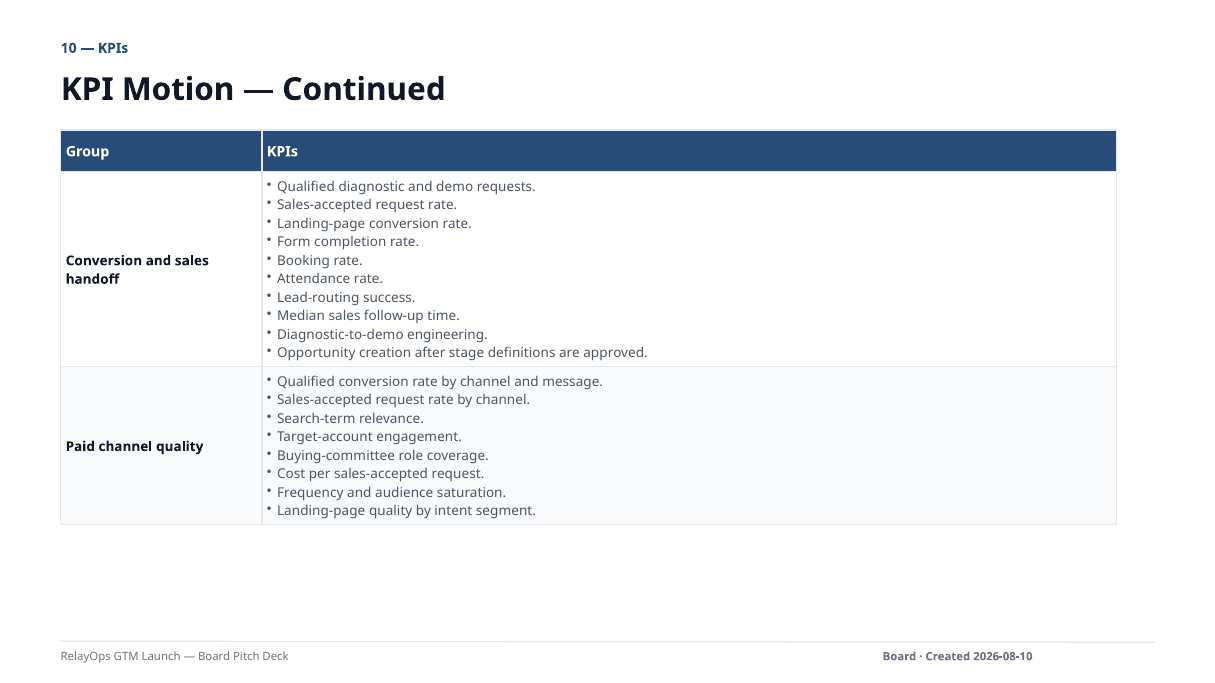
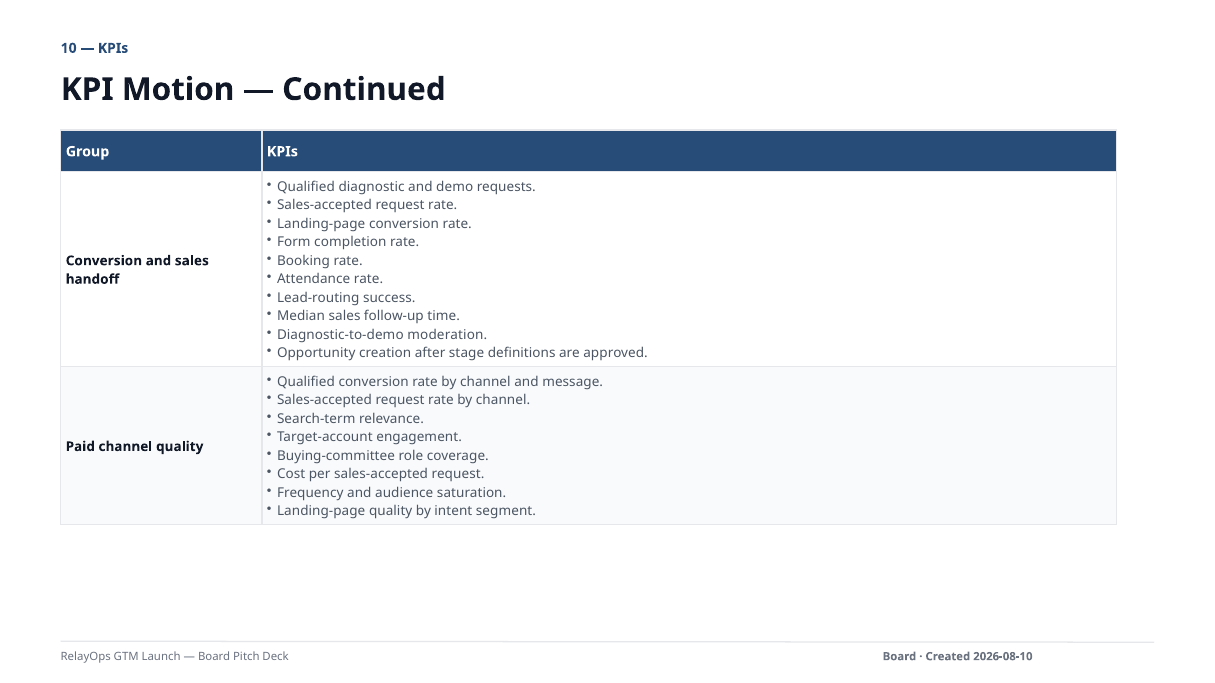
engineering: engineering -> moderation
